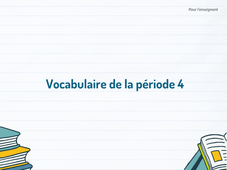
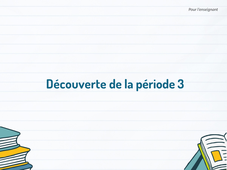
Vocabulaire: Vocabulaire -> Découverte
4: 4 -> 3
